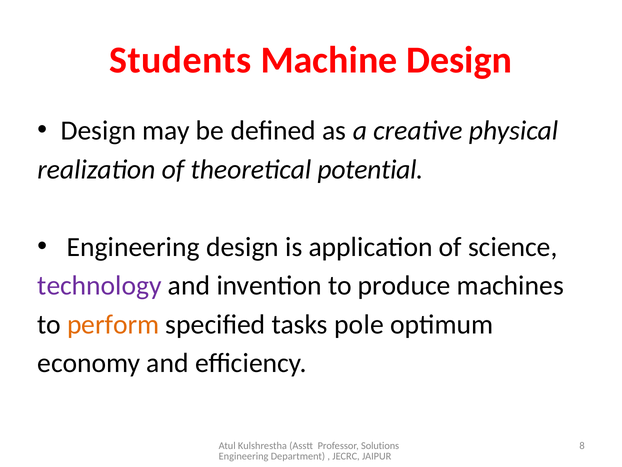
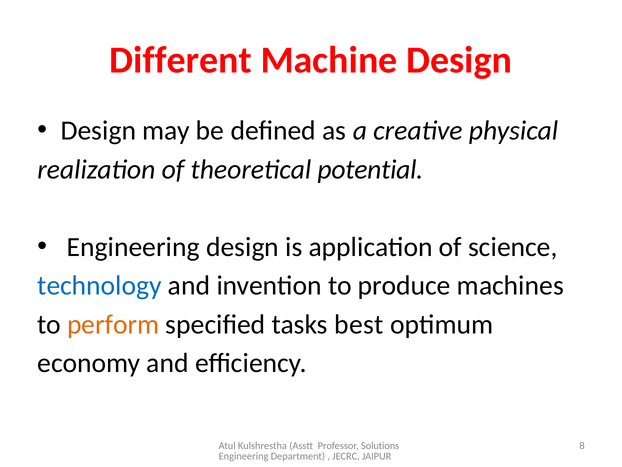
Students: Students -> Different
technology colour: purple -> blue
pole: pole -> best
